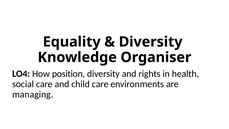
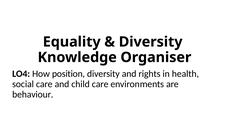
managing: managing -> behaviour
